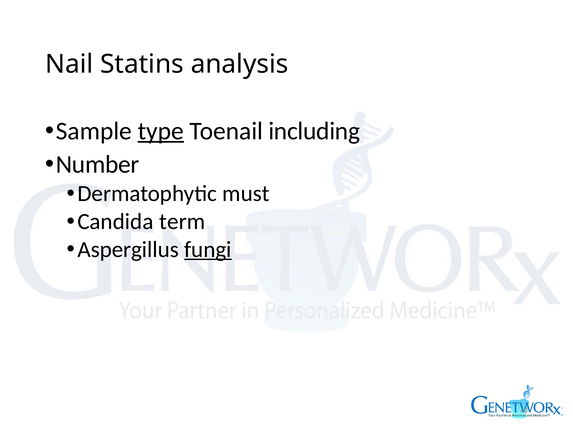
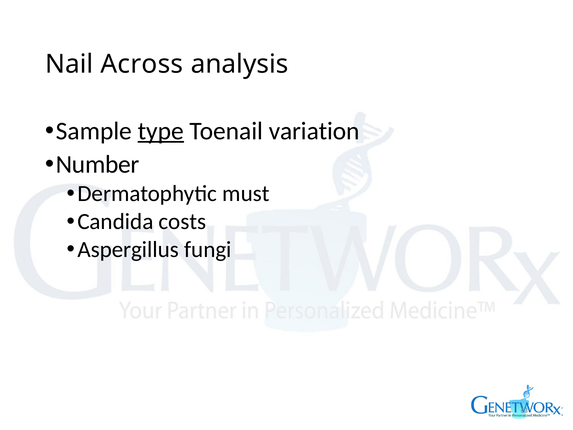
Statins: Statins -> Across
including: including -> variation
term: term -> costs
fungi underline: present -> none
